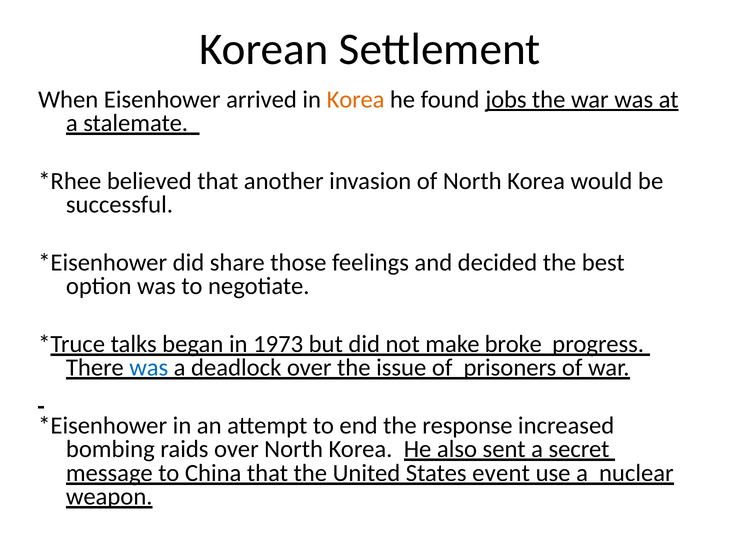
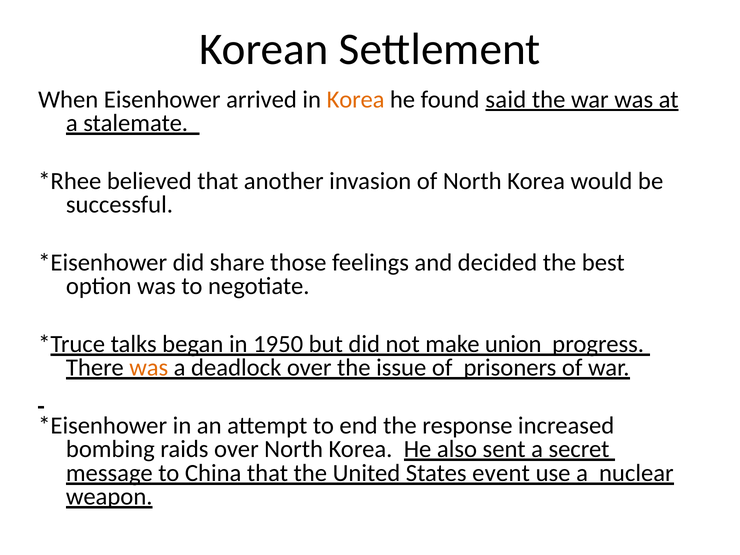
jobs: jobs -> said
1973: 1973 -> 1950
broke: broke -> union
was at (149, 368) colour: blue -> orange
